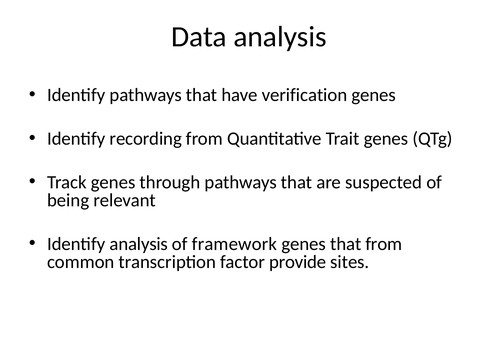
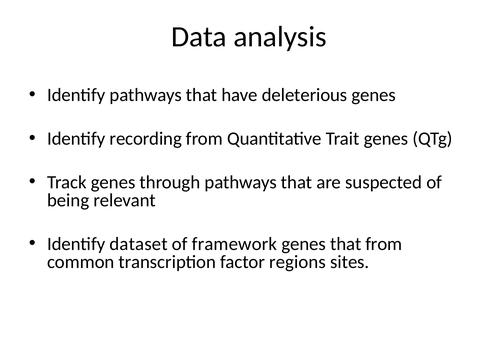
verification: verification -> deleterious
Identify analysis: analysis -> dataset
provide: provide -> regions
